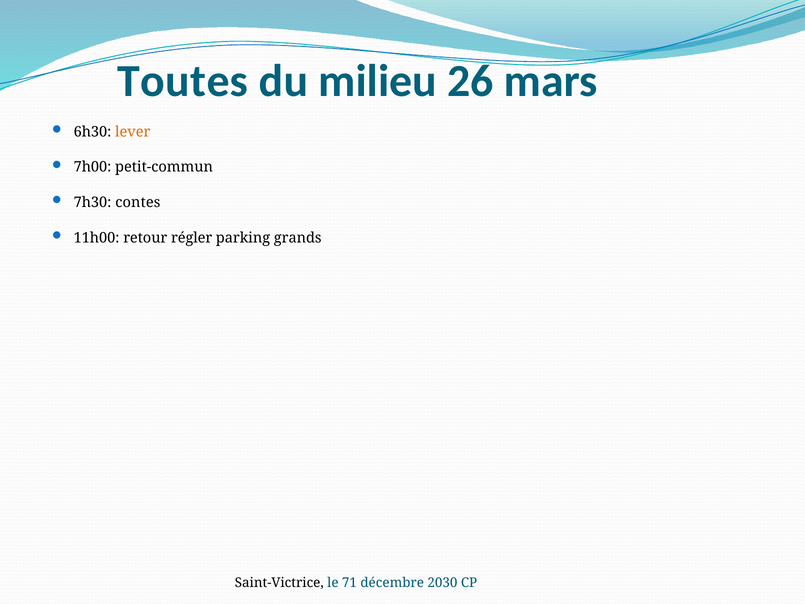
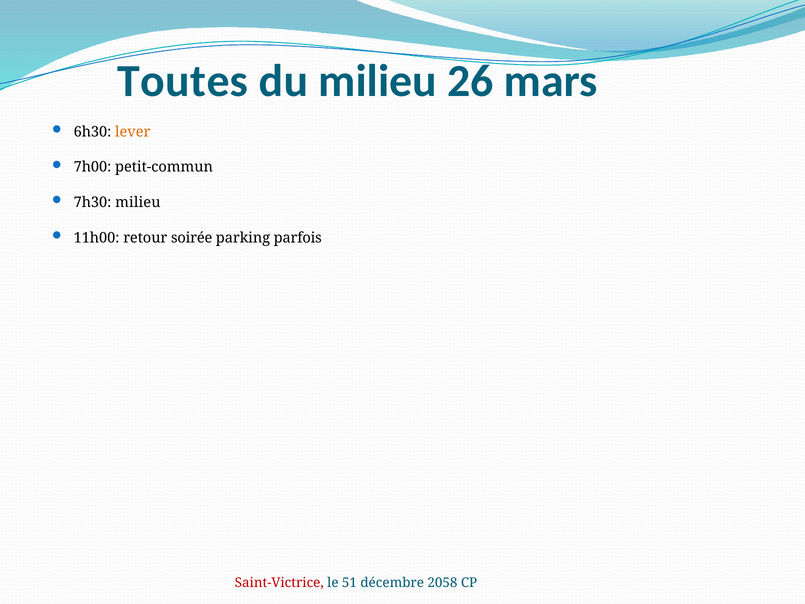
7h30 contes: contes -> milieu
régler: régler -> soirée
grands: grands -> parfois
Saint-Victrice colour: black -> red
71: 71 -> 51
2030: 2030 -> 2058
